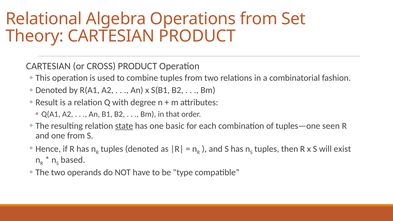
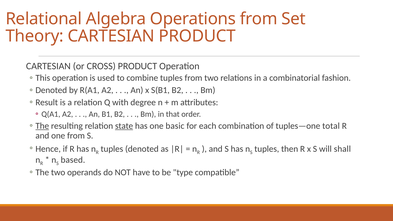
The at (42, 126) underline: none -> present
seen: seen -> total
exist: exist -> shall
